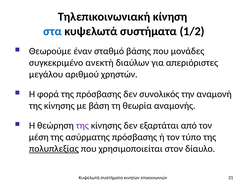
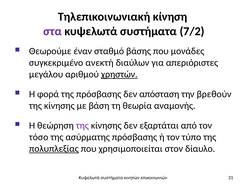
στα colour: blue -> purple
1/2: 1/2 -> 7/2
χρηστών underline: none -> present
συνολικός: συνολικός -> απόσταση
αναμονή: αναμονή -> βρεθούν
μέση: μέση -> τόσο
